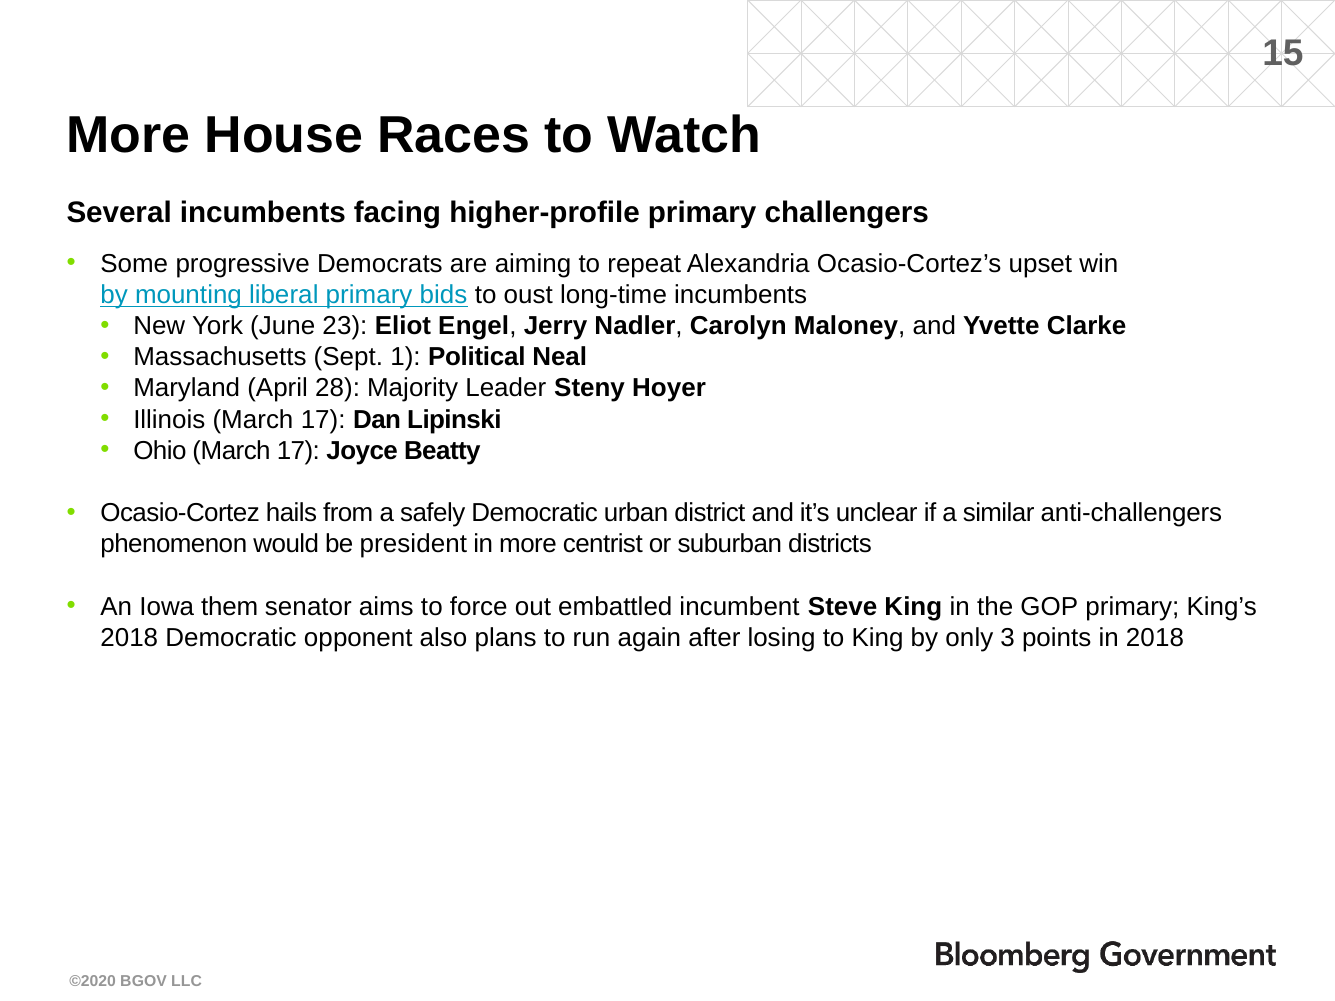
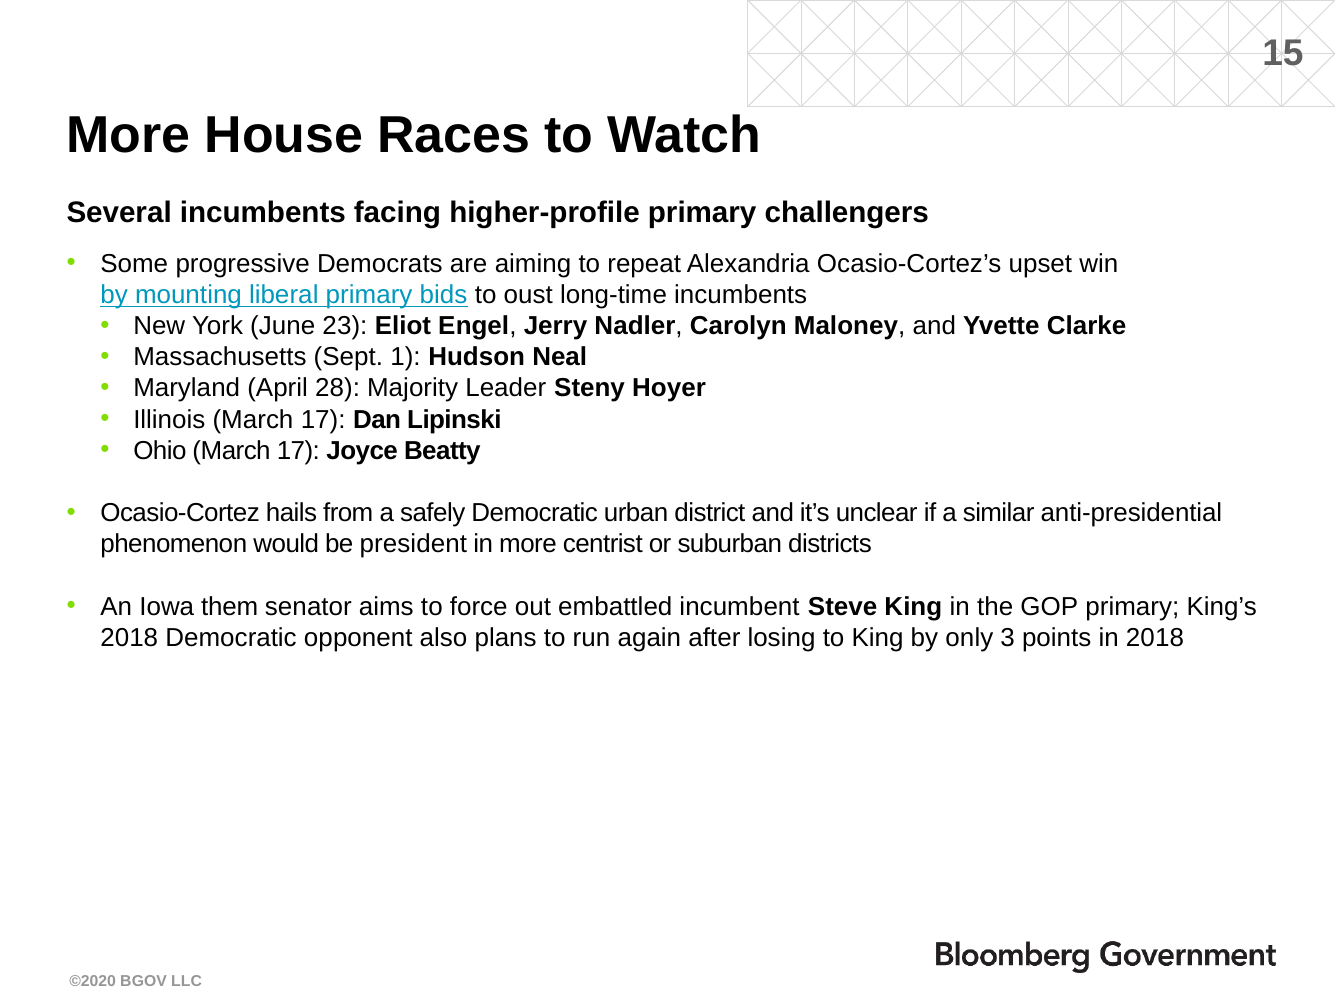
Political: Political -> Hudson
anti-challengers: anti-challengers -> anti-presidential
